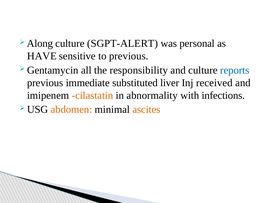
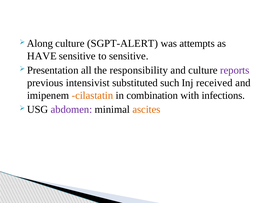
personal: personal -> attempts
to previous: previous -> sensitive
Gentamycin: Gentamycin -> Presentation
reports colour: blue -> purple
immediate: immediate -> intensivist
liver: liver -> such
abnormality: abnormality -> combination
abdomen colour: orange -> purple
